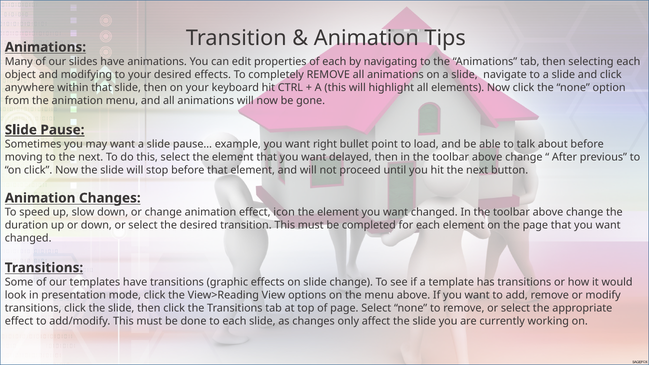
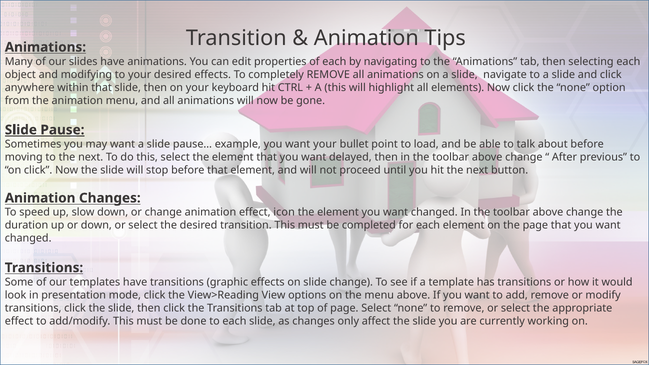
want right: right -> your
